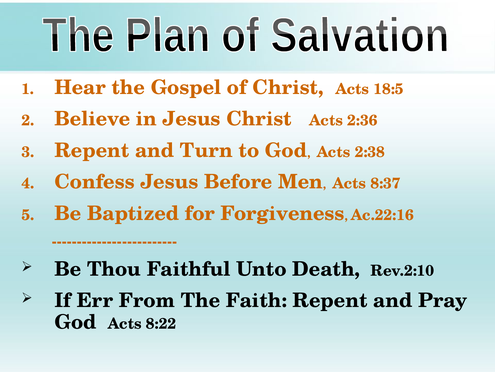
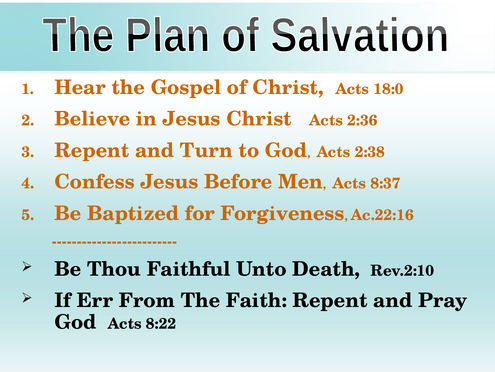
18:5: 18:5 -> 18:0
